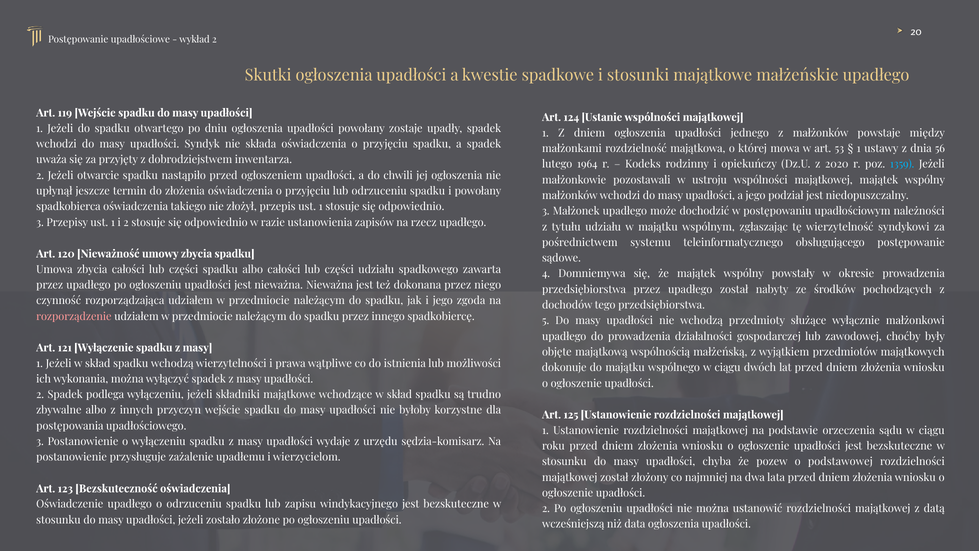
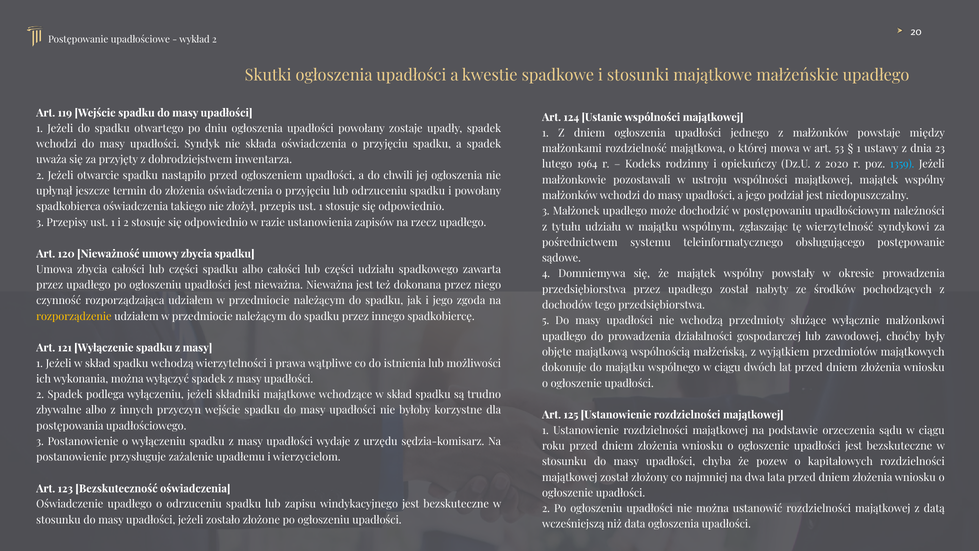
56: 56 -> 23
rozporządzenie colour: pink -> yellow
podstawowej: podstawowej -> kapitałowych
